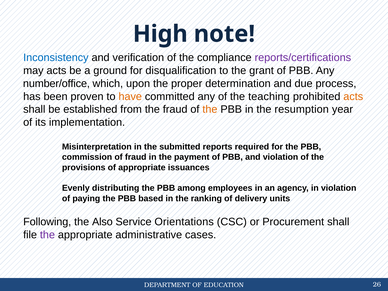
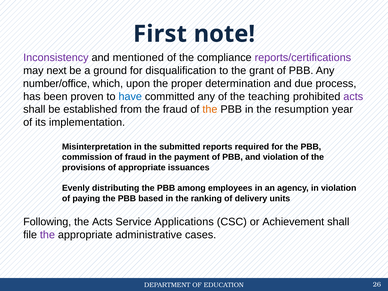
High: High -> First
Inconsistency colour: blue -> purple
verification: verification -> mentioned
may acts: acts -> next
have colour: orange -> blue
acts at (353, 96) colour: orange -> purple
the Also: Also -> Acts
Orientations: Orientations -> Applications
Procurement: Procurement -> Achievement
